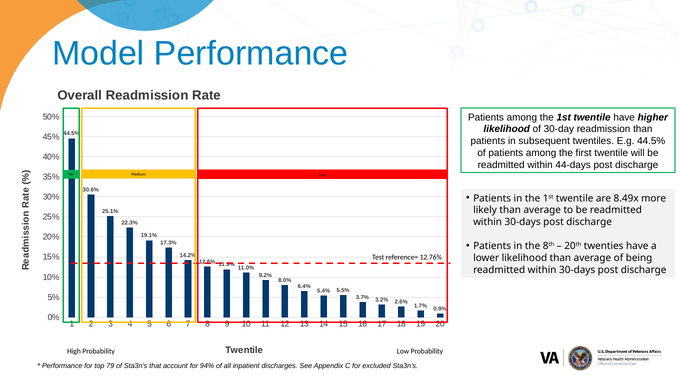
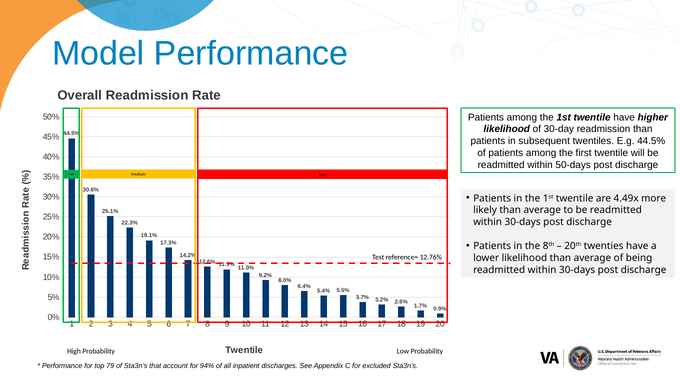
44-days: 44-days -> 50-days
8.49x: 8.49x -> 4.49x
